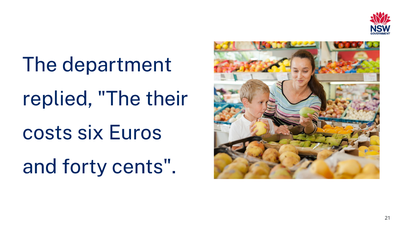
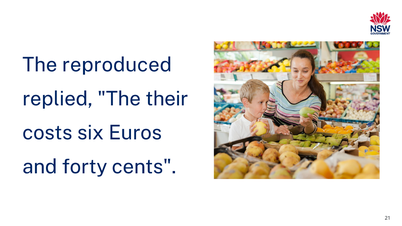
department: department -> reproduced
